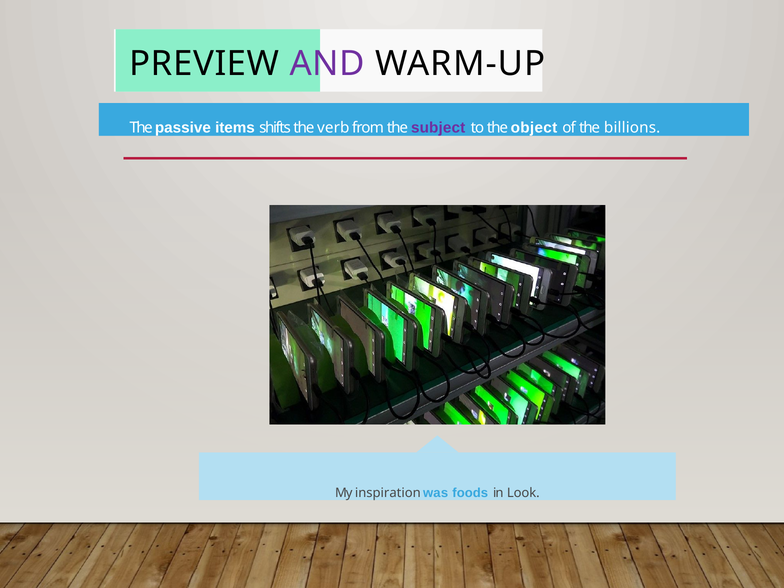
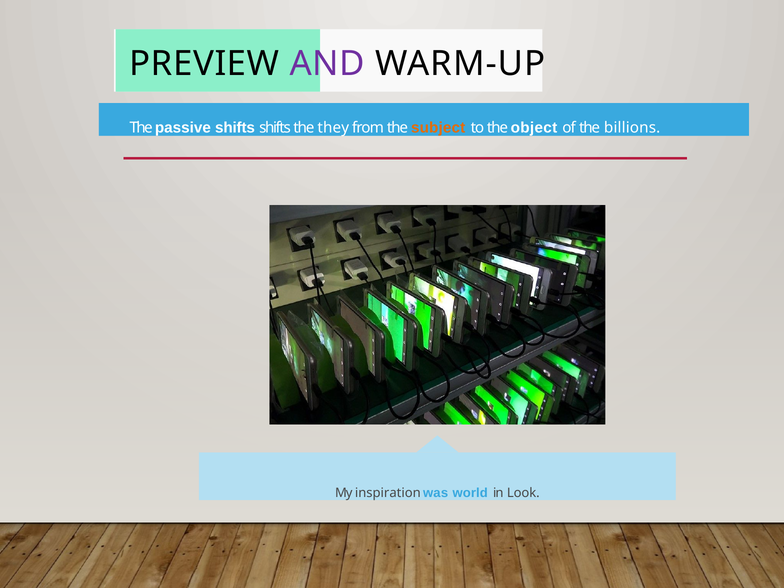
passive items: items -> shifts
verb: verb -> they
subject colour: purple -> orange
foods: foods -> world
